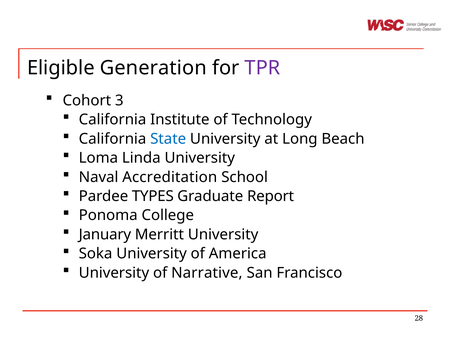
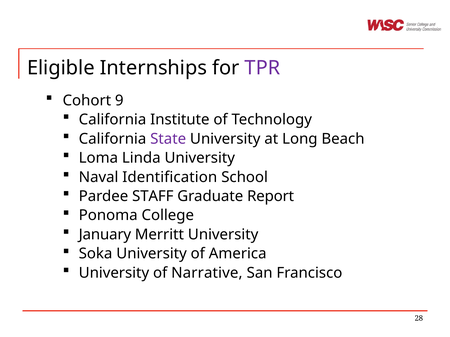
Generation: Generation -> Internships
3: 3 -> 9
State colour: blue -> purple
Accreditation: Accreditation -> Identification
TYPES: TYPES -> STAFF
